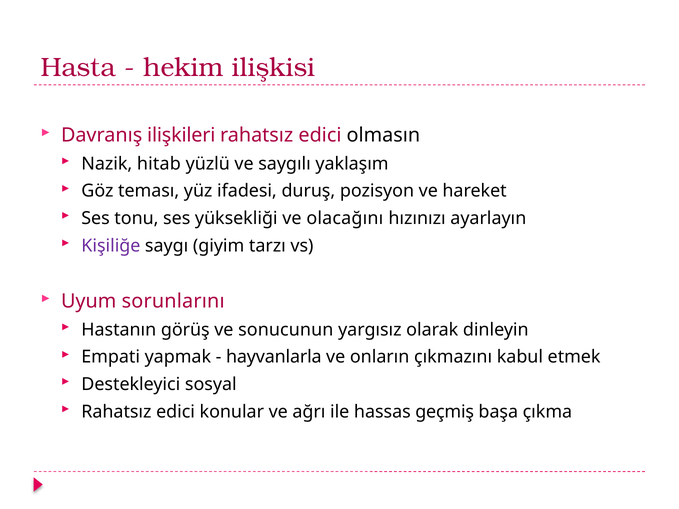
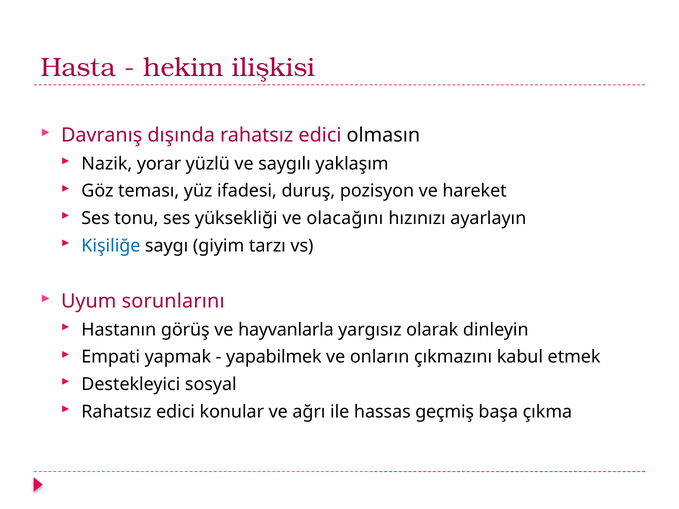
ilişkileri: ilişkileri -> dışında
hitab: hitab -> yorar
Kişiliğe colour: purple -> blue
sonucunun: sonucunun -> hayvanlarla
hayvanlarla: hayvanlarla -> yapabilmek
